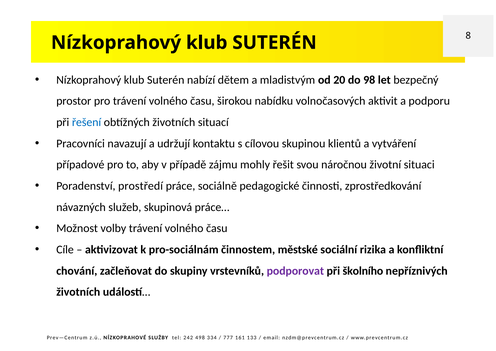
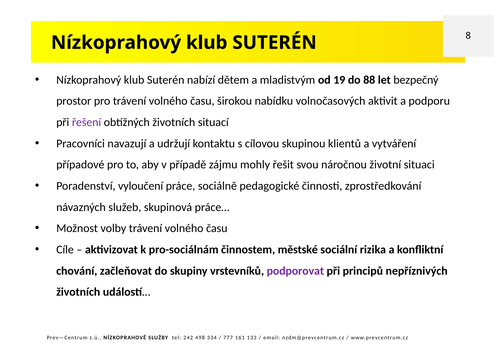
20: 20 -> 19
98: 98 -> 88
řešení colour: blue -> purple
prostředí: prostředí -> vyloučení
školního: školního -> principů
